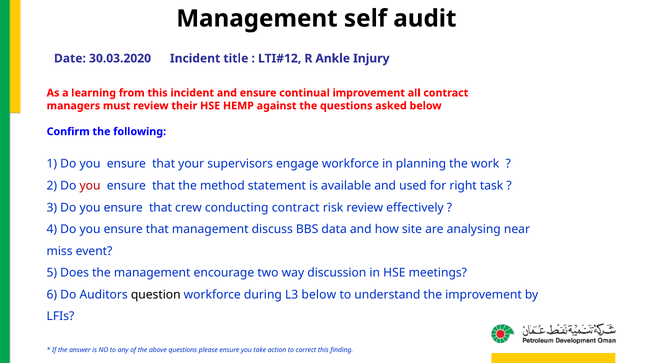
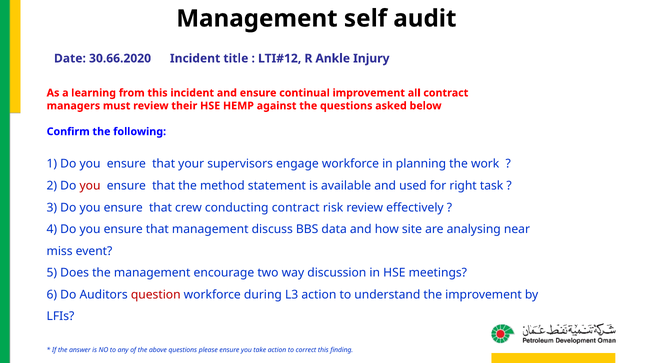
30.03.2020: 30.03.2020 -> 30.66.2020
question colour: black -> red
L3 below: below -> action
